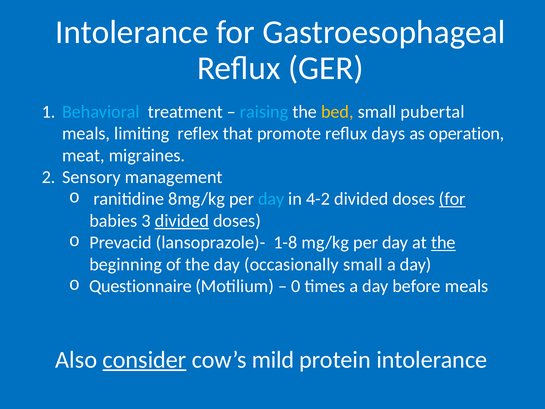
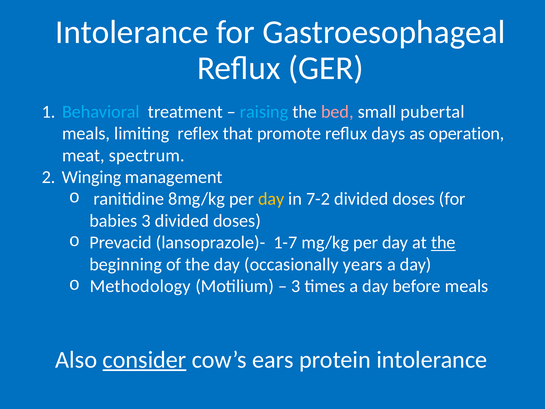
bed colour: yellow -> pink
migraines: migraines -> spectrum
Sensory: Sensory -> Winging
day at (271, 199) colour: light blue -> yellow
4-2: 4-2 -> 7-2
for at (452, 199) underline: present -> none
divided at (182, 221) underline: present -> none
1-8: 1-8 -> 1-7
occasionally small: small -> years
Questionnaire: Questionnaire -> Methodology
0 at (296, 286): 0 -> 3
mild: mild -> ears
